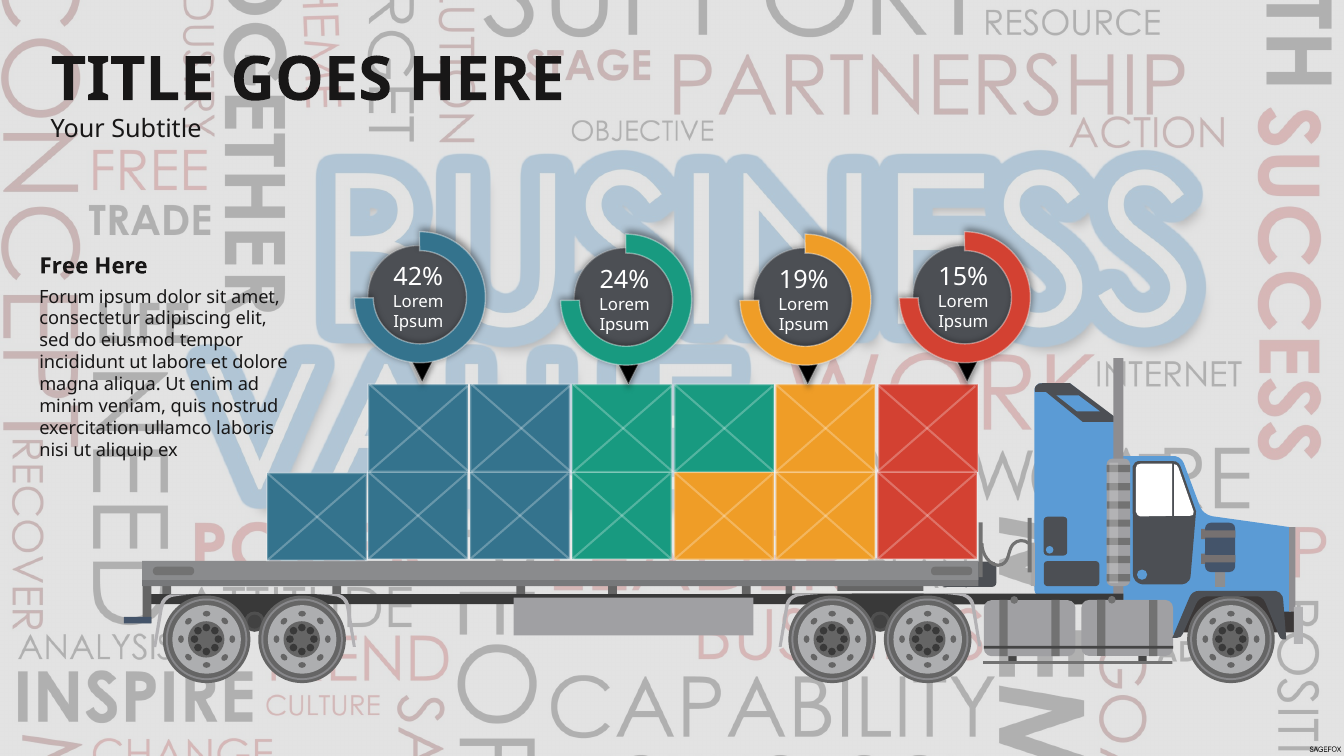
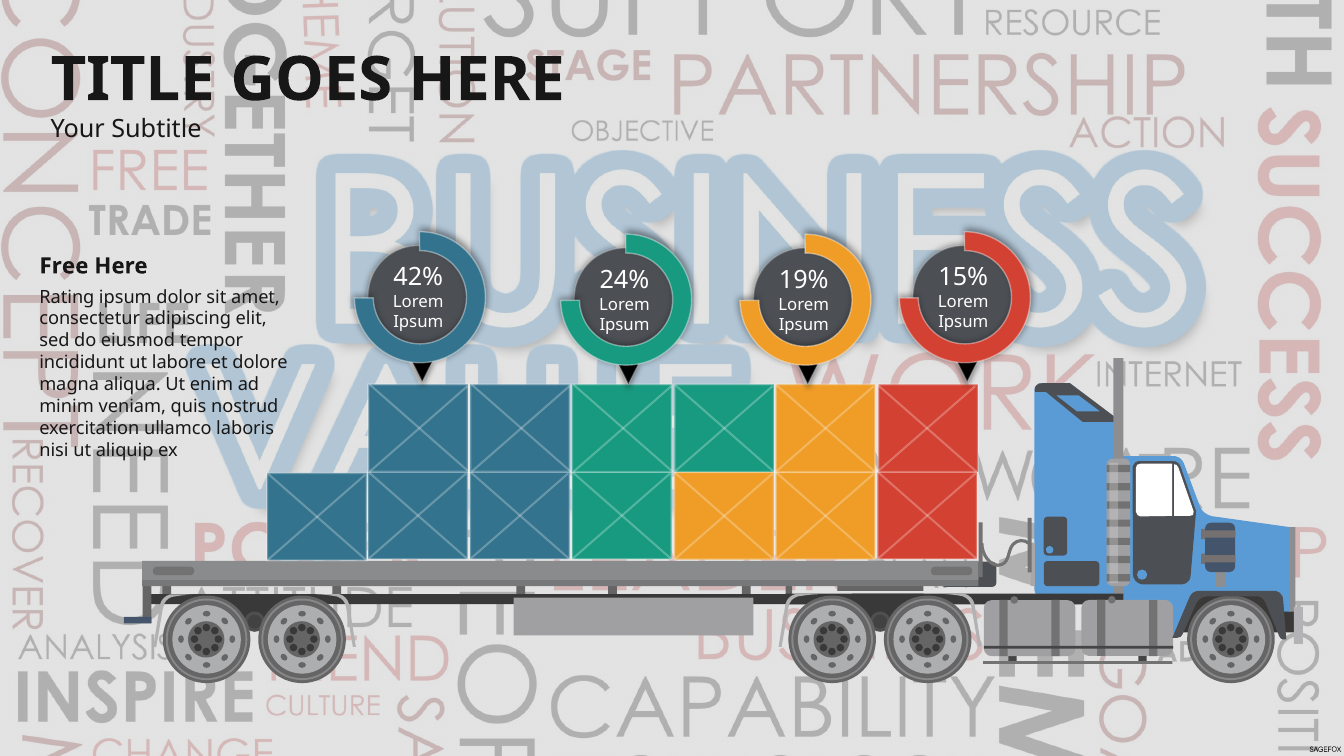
Forum: Forum -> Rating
